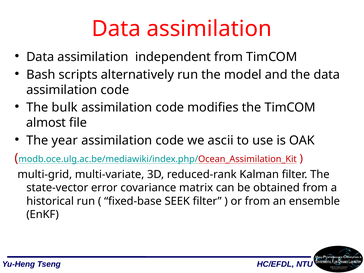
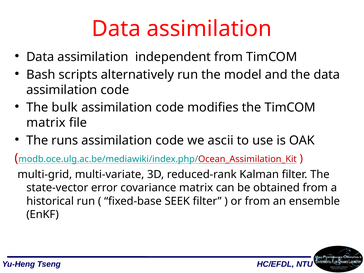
almost at (46, 123): almost -> matrix
year: year -> runs
